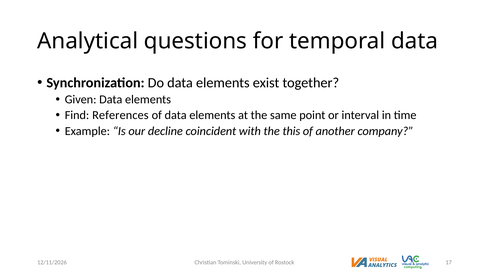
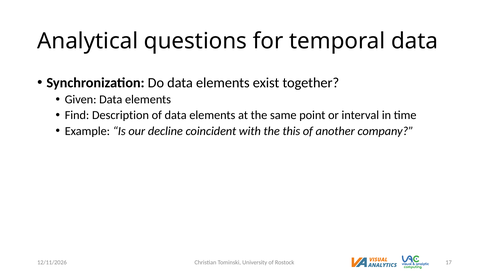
References: References -> Description
